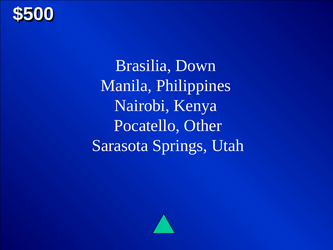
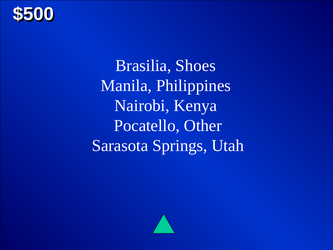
Down: Down -> Shoes
